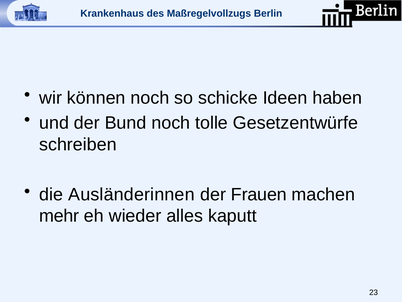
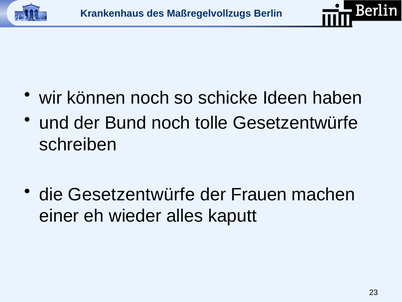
die Ausländerinnen: Ausländerinnen -> Gesetzentwürfe
mehr: mehr -> einer
